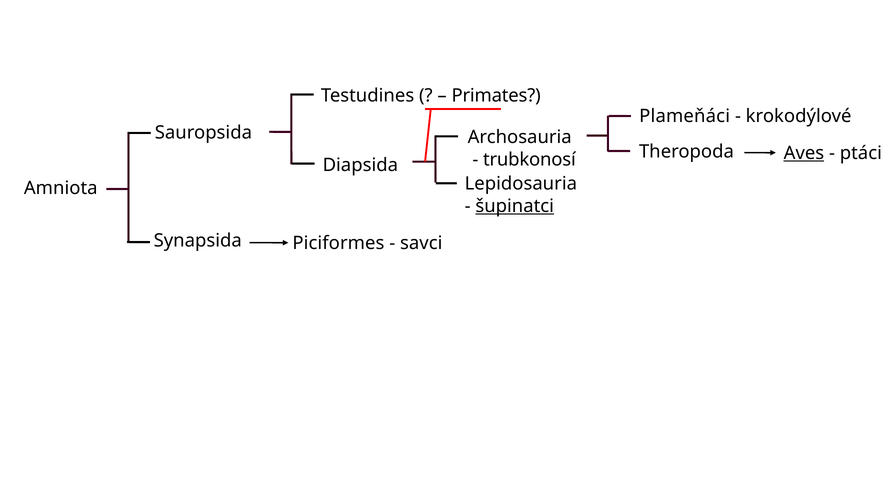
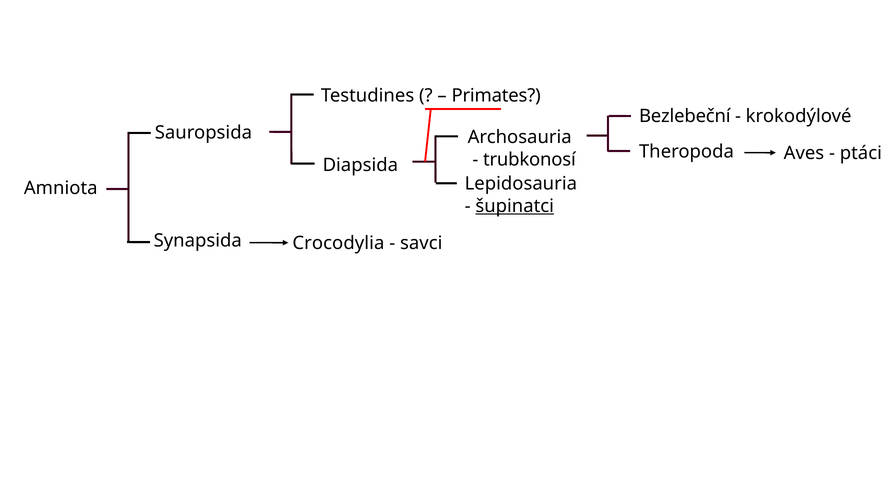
Plameňáci: Plameňáci -> Bezlebeční
Aves underline: present -> none
Piciformes: Piciformes -> Crocodylia
